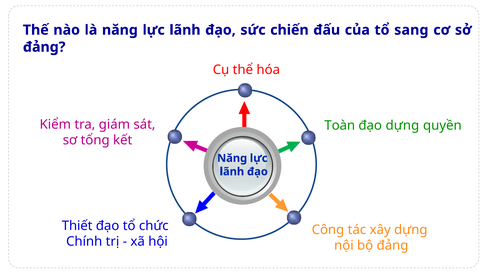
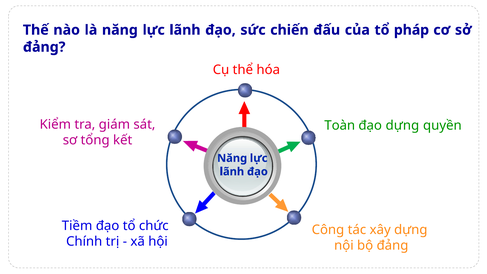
sang: sang -> pháp
Thiết: Thiết -> Tiềm
